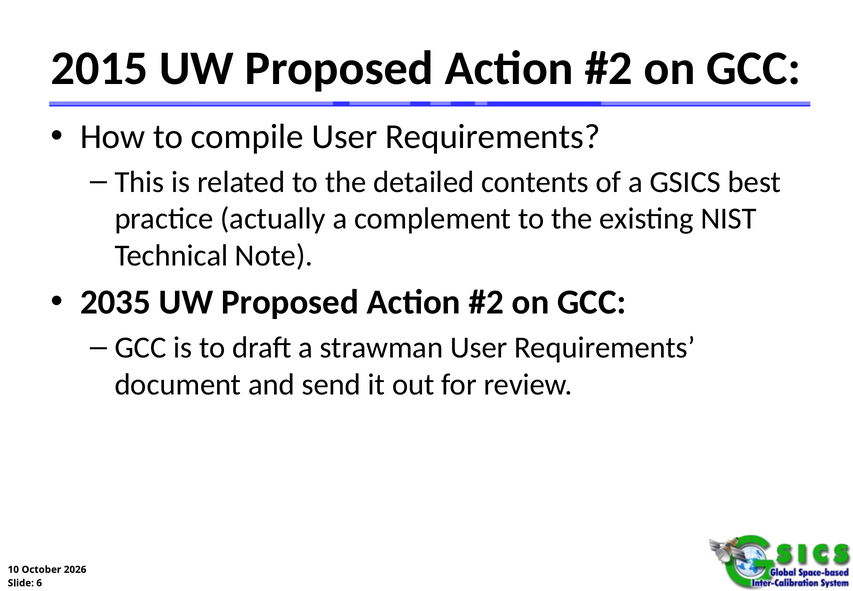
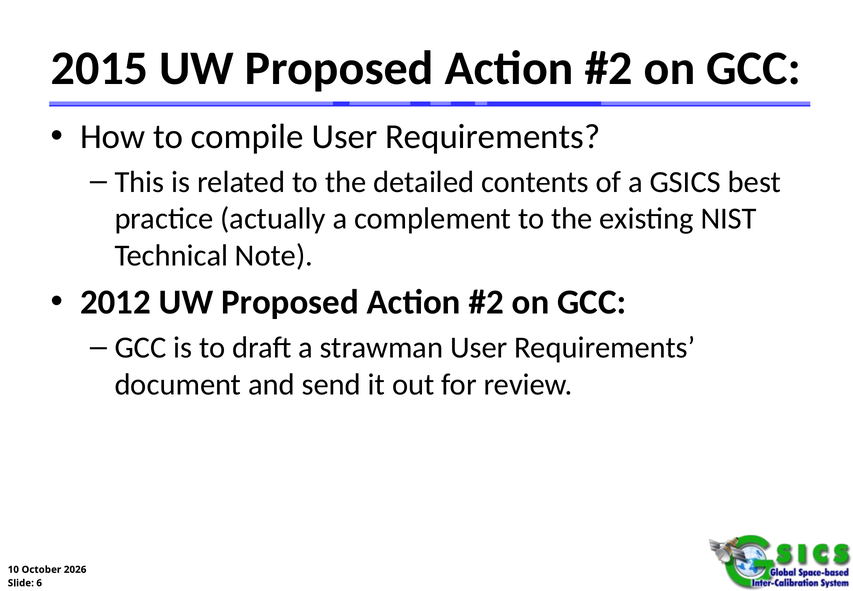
2035: 2035 -> 2012
